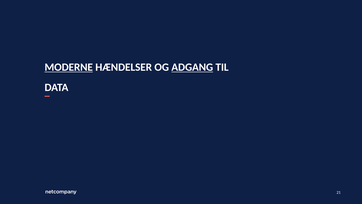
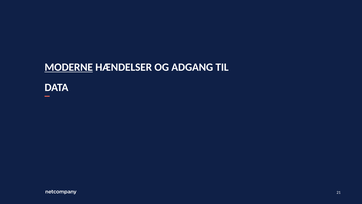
ADGANG underline: present -> none
